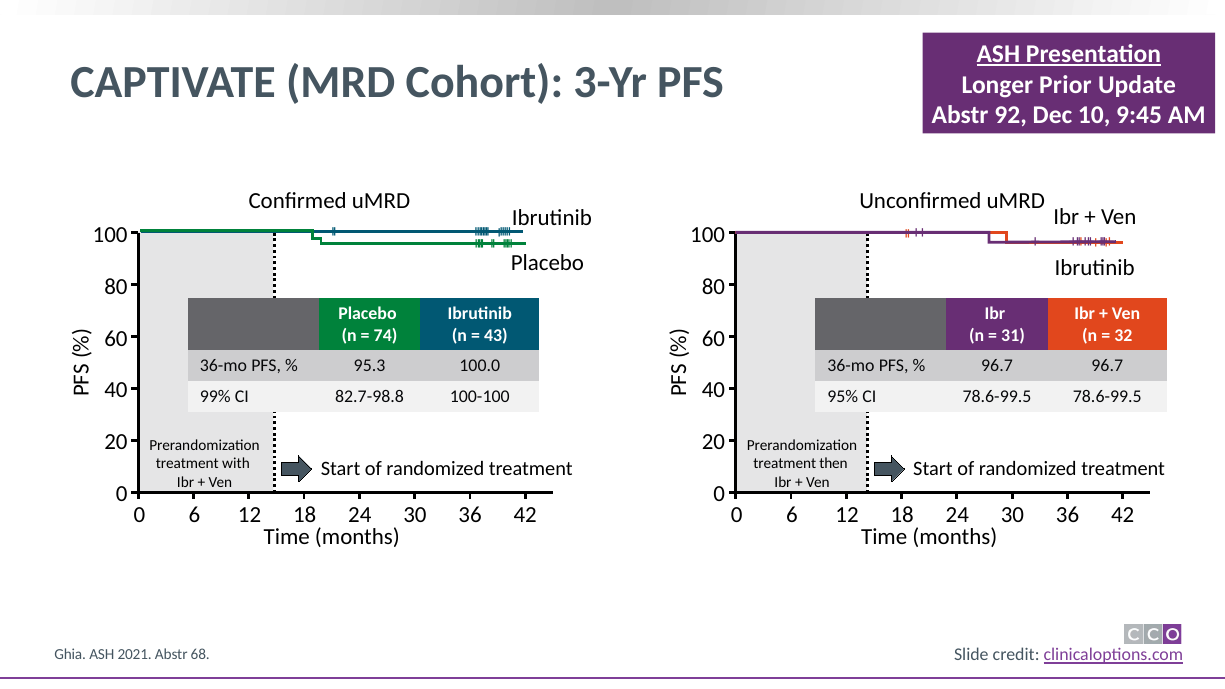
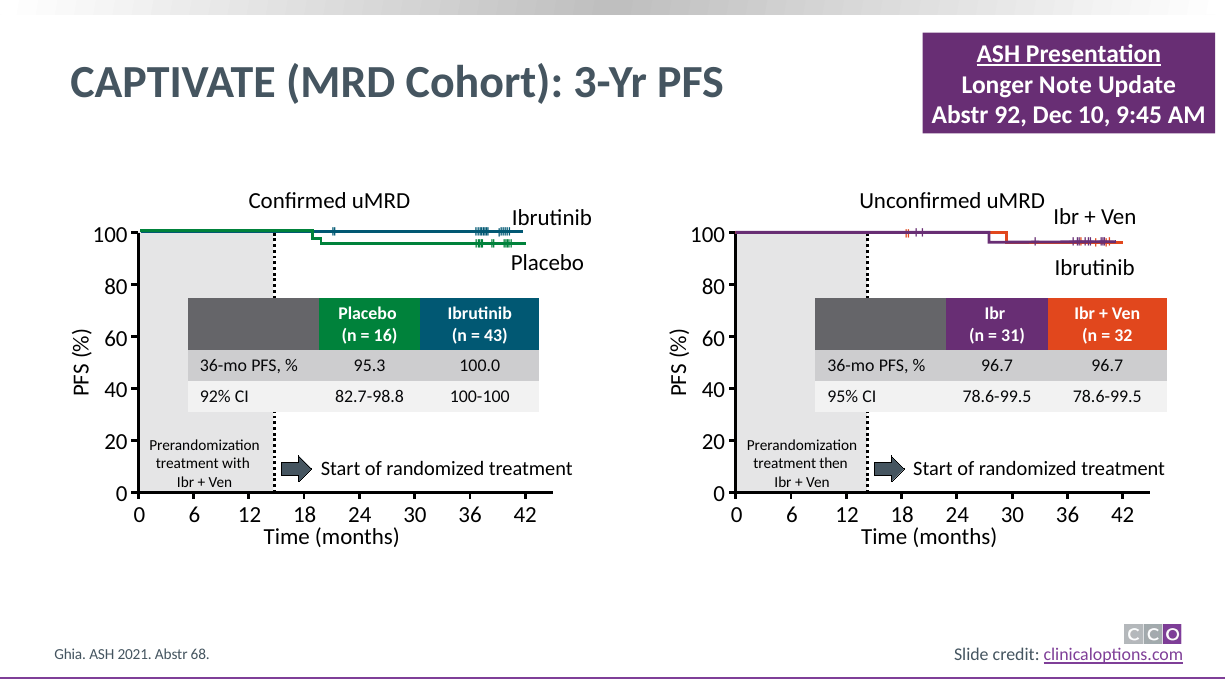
Prior: Prior -> Note
74: 74 -> 16
99%: 99% -> 92%
